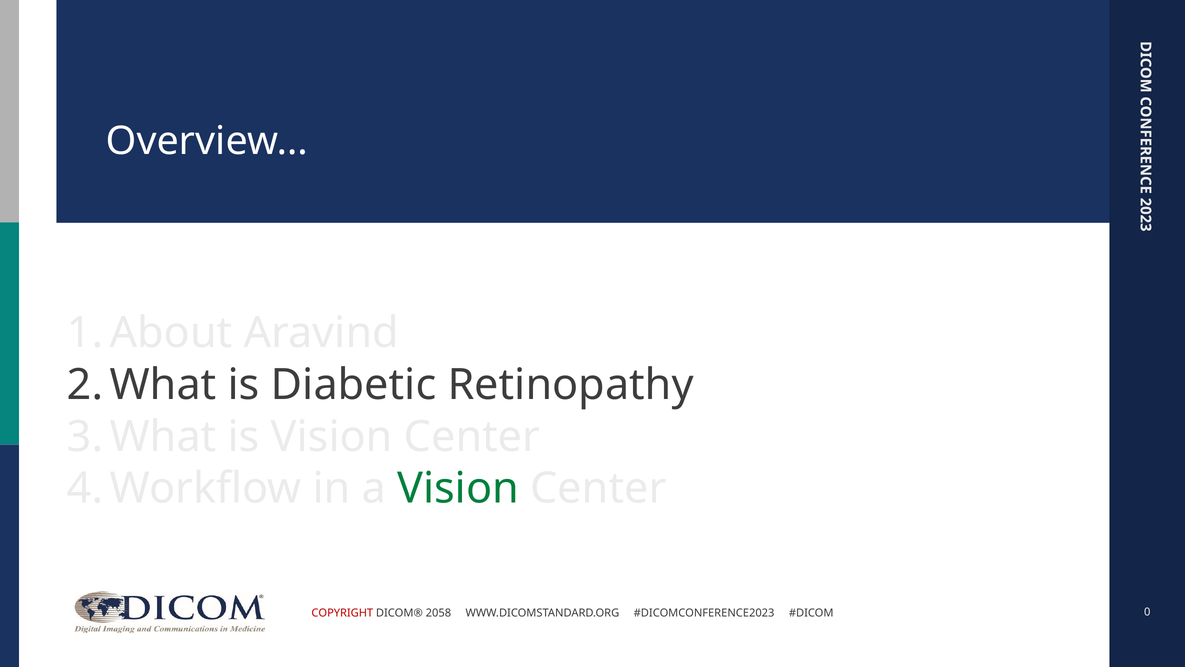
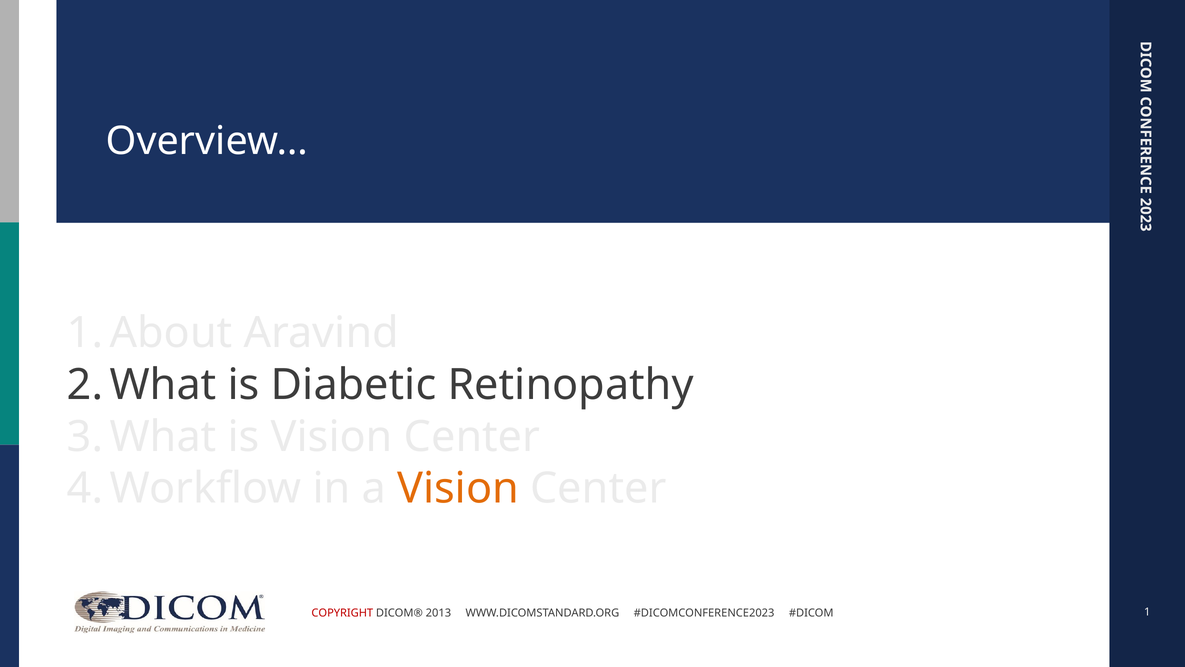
Vision at (458, 488) colour: green -> orange
2058: 2058 -> 2013
0 at (1147, 612): 0 -> 1
